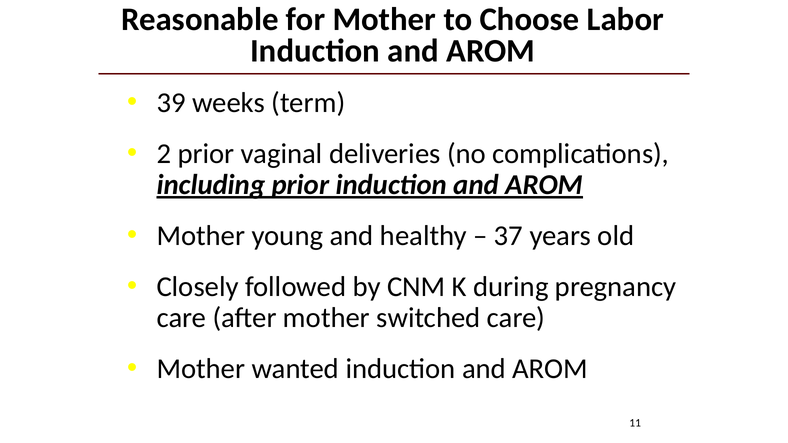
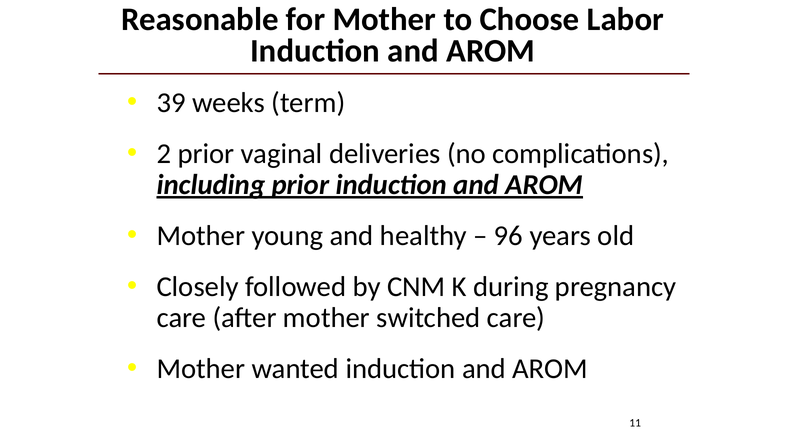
37: 37 -> 96
